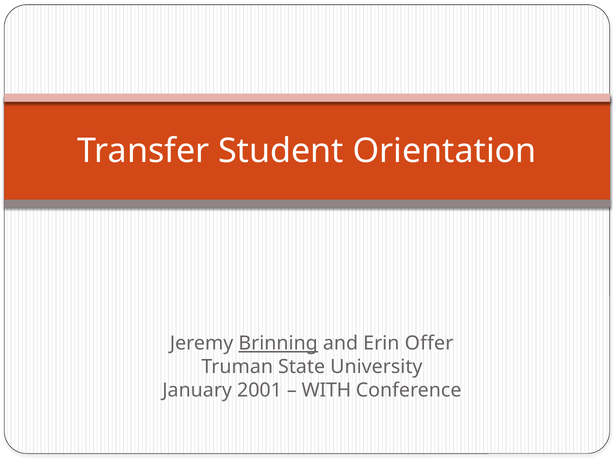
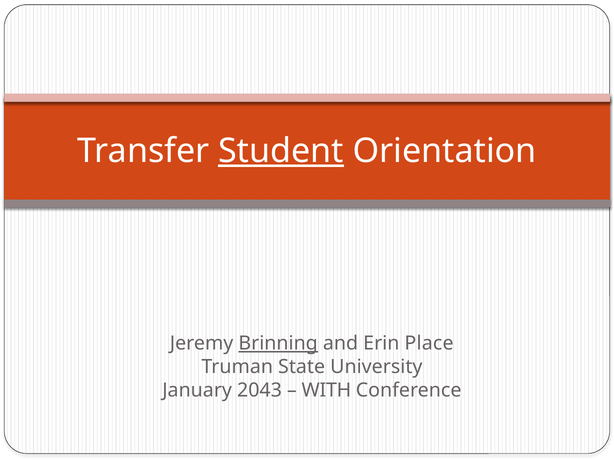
Student underline: none -> present
Offer: Offer -> Place
2001: 2001 -> 2043
